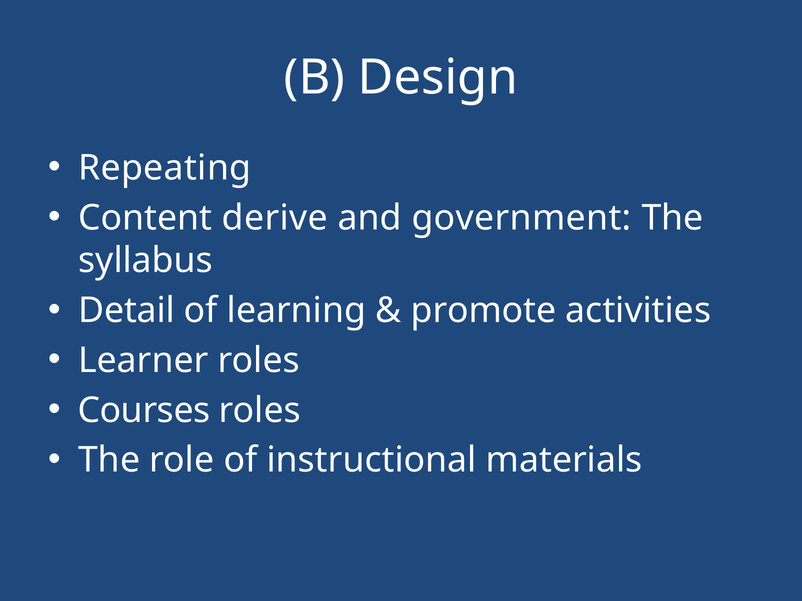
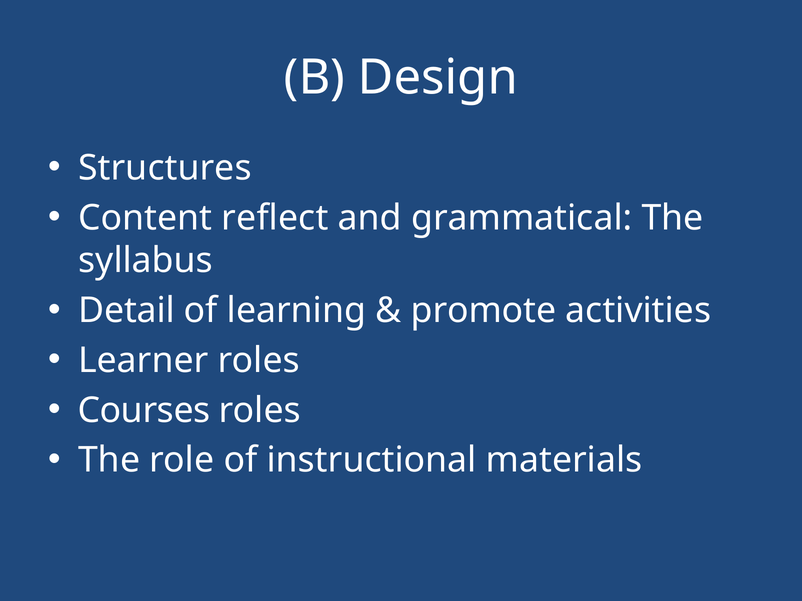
Repeating: Repeating -> Structures
derive: derive -> reflect
government: government -> grammatical
